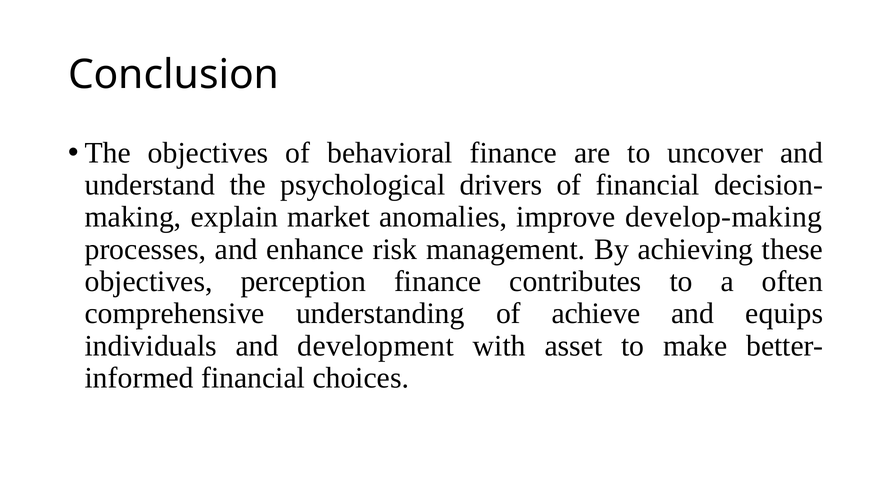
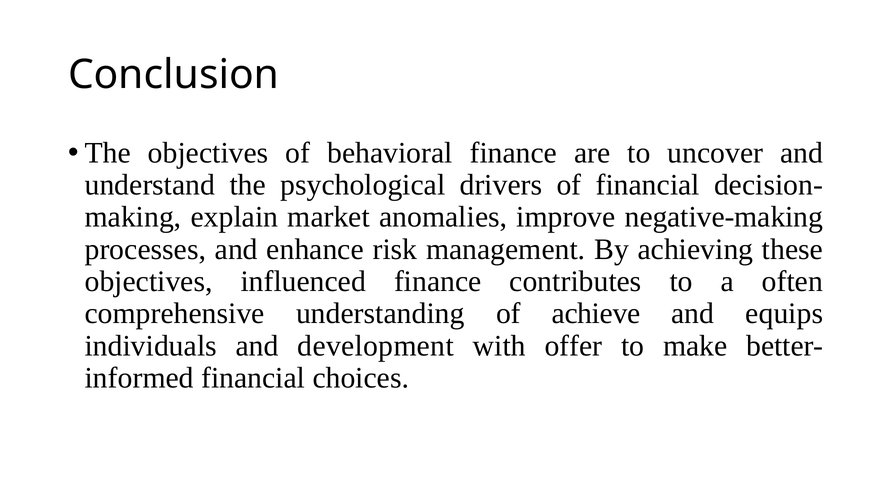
develop-making: develop-making -> negative-making
perception: perception -> influenced
asset: asset -> offer
